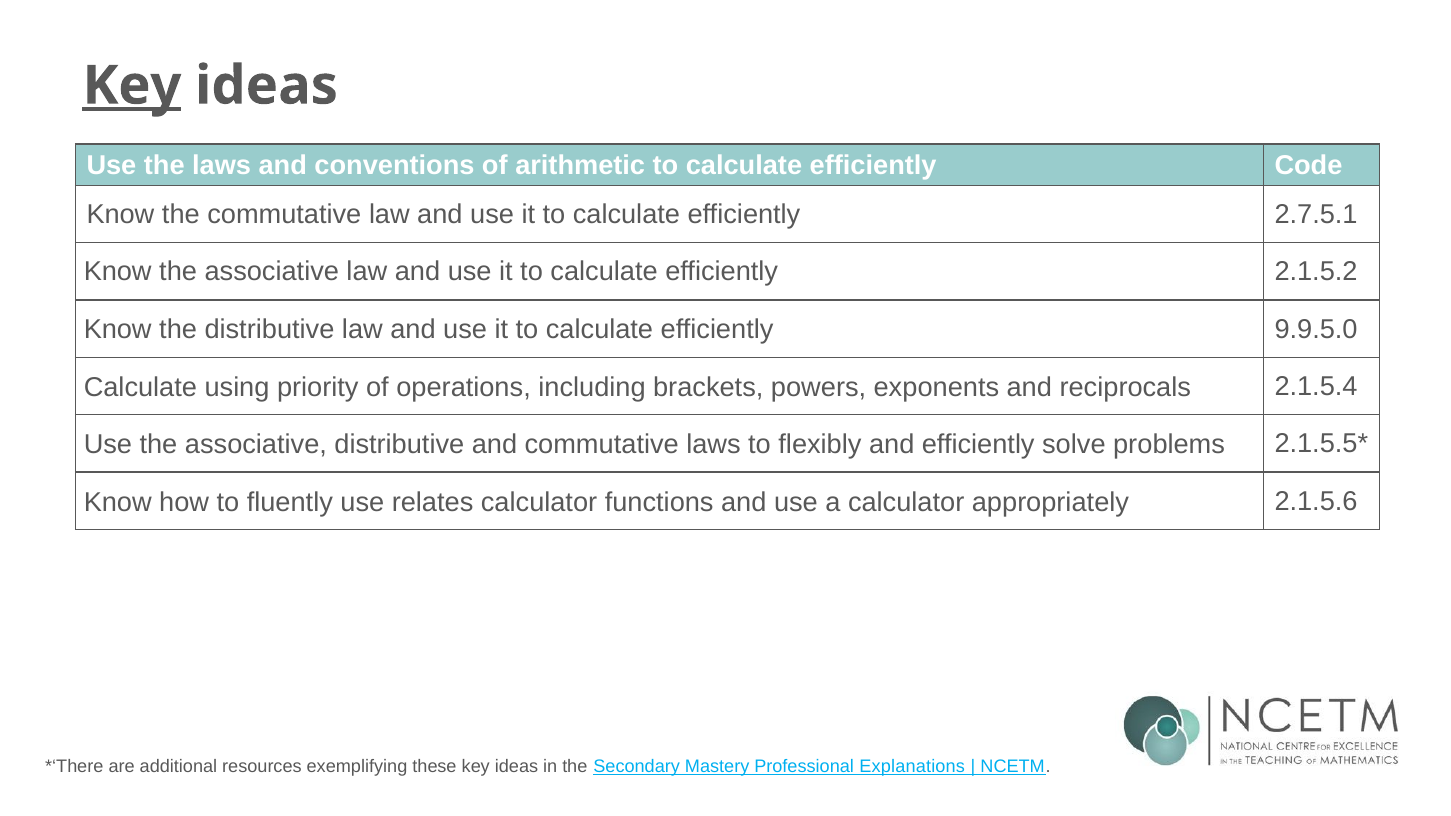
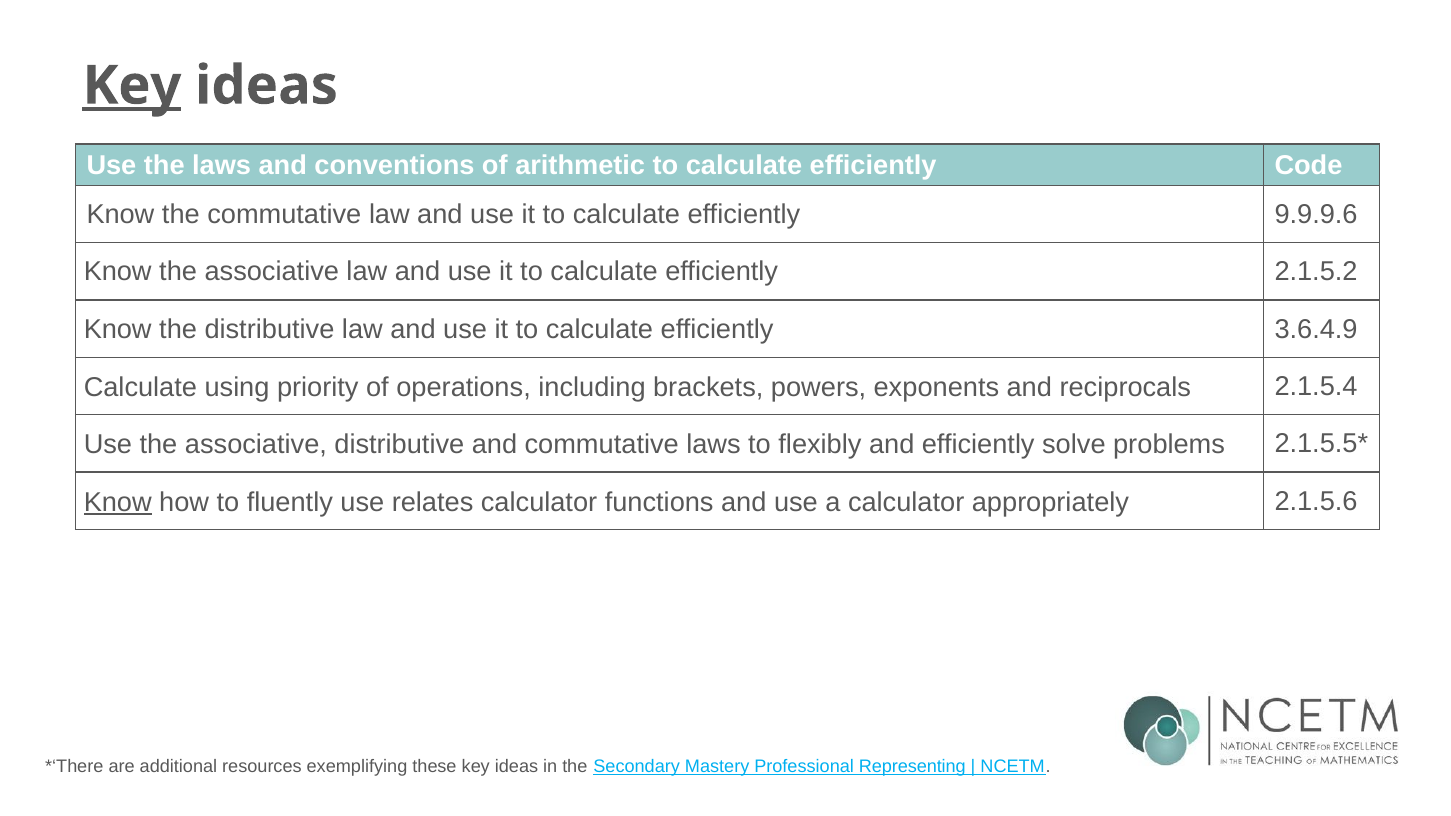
2.7.5.1: 2.7.5.1 -> 9.9.9.6
9.9.5.0: 9.9.5.0 -> 3.6.4.9
Know at (118, 502) underline: none -> present
Explanations: Explanations -> Representing
